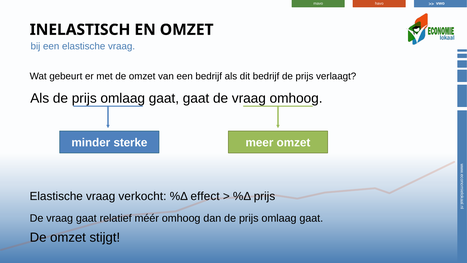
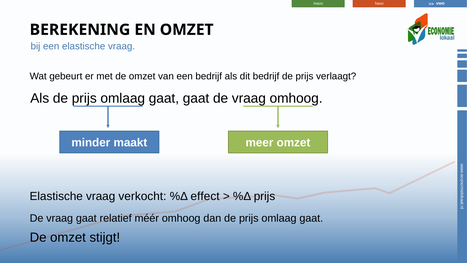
INELASTISCH: INELASTISCH -> BEREKENING
sterke: sterke -> maakt
